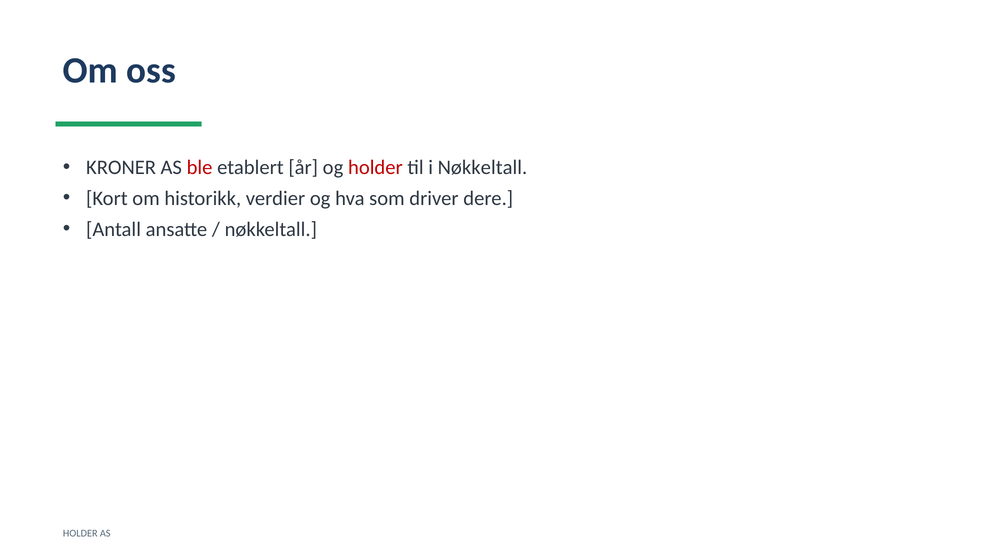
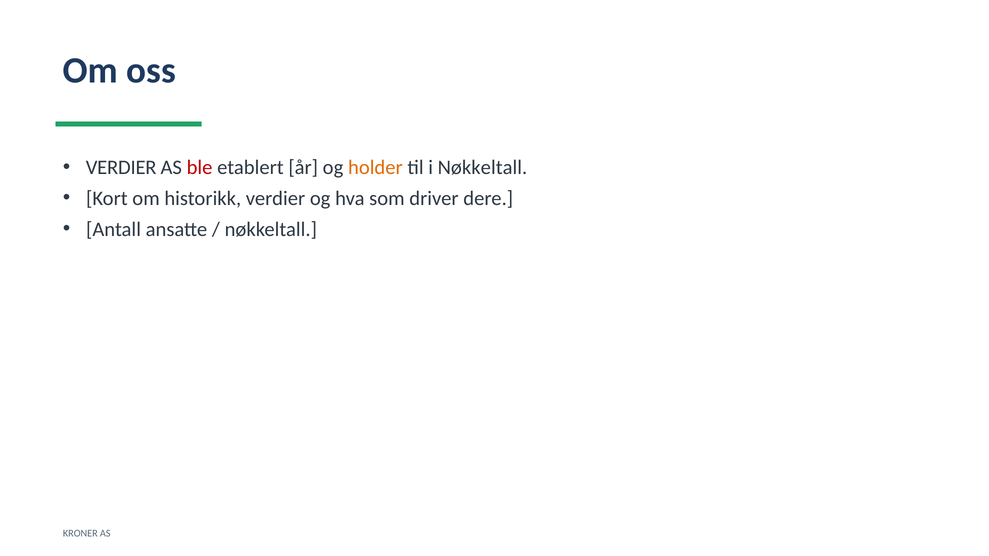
KRONER at (121, 168): KRONER -> VERDIER
holder at (375, 168) colour: red -> orange
HOLDER at (80, 534): HOLDER -> KRONER
